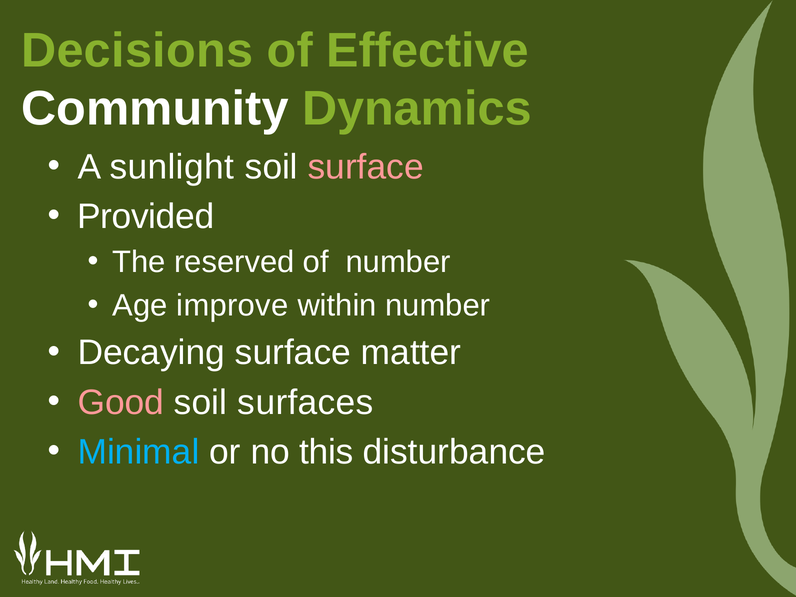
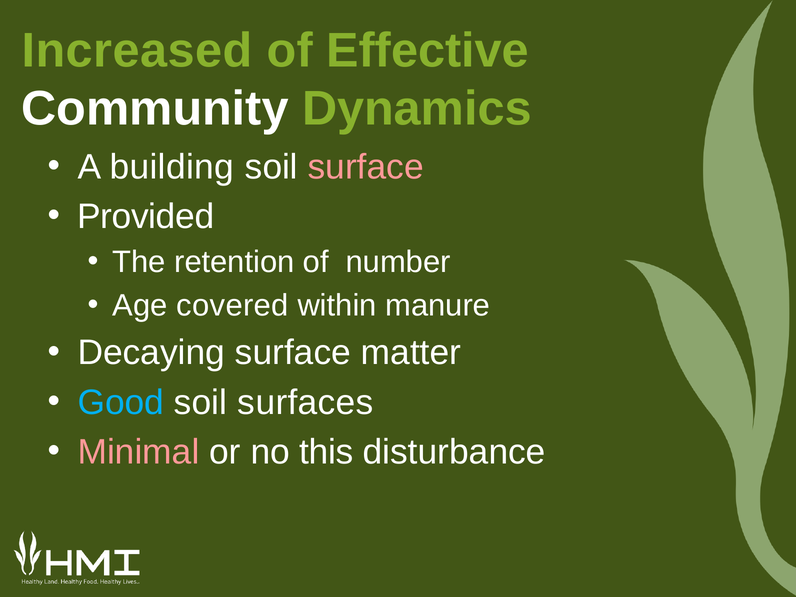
Decisions: Decisions -> Increased
sunlight: sunlight -> building
reserved: reserved -> retention
improve: improve -> covered
within number: number -> manure
Good colour: pink -> light blue
Minimal colour: light blue -> pink
